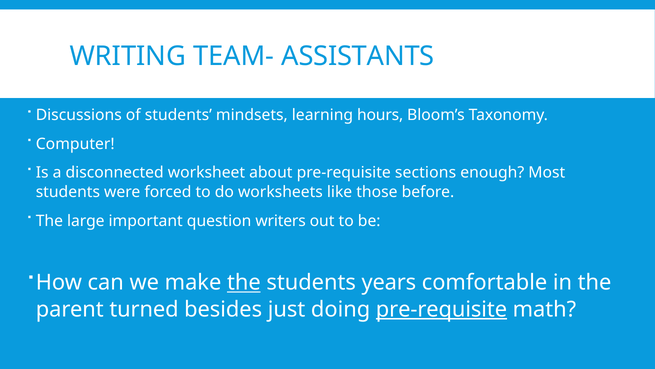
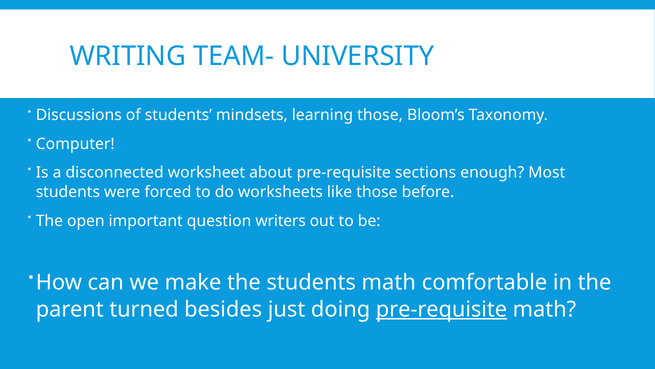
ASSISTANTS: ASSISTANTS -> UNIVERSITY
learning hours: hours -> those
large: large -> open
the at (244, 282) underline: present -> none
students years: years -> math
